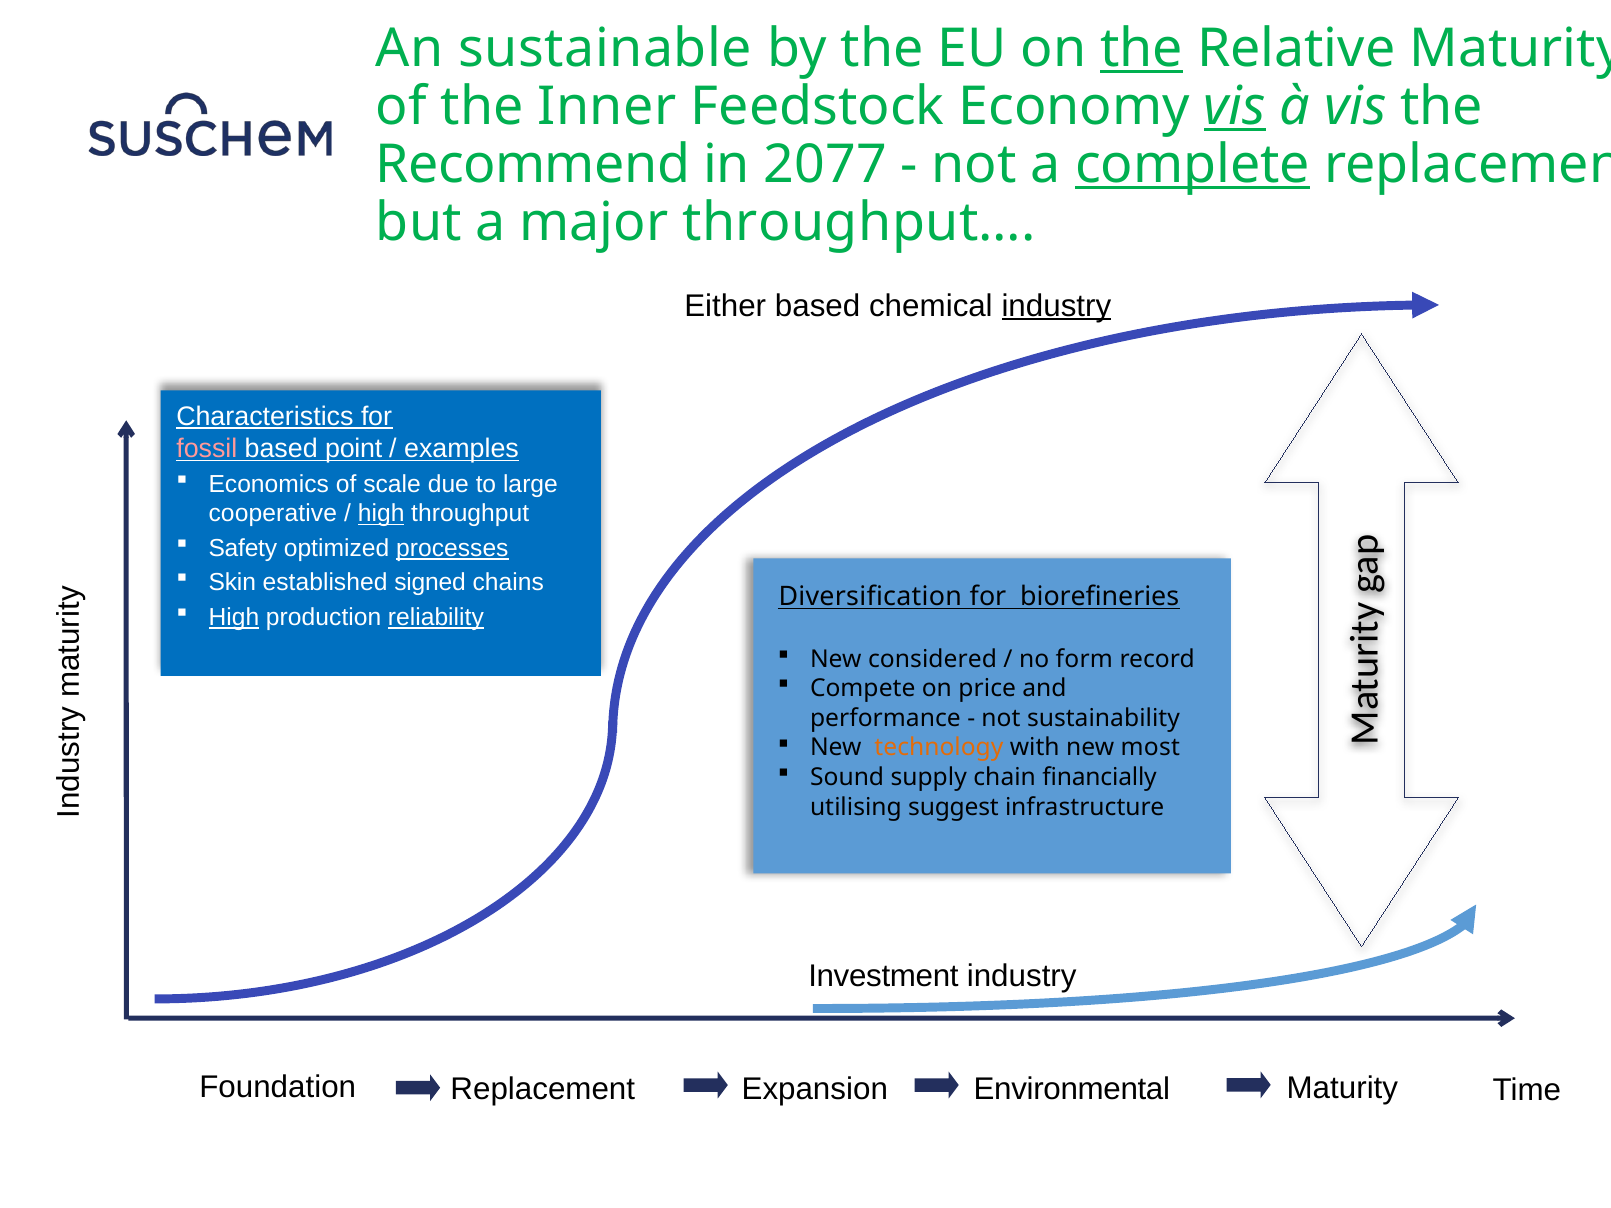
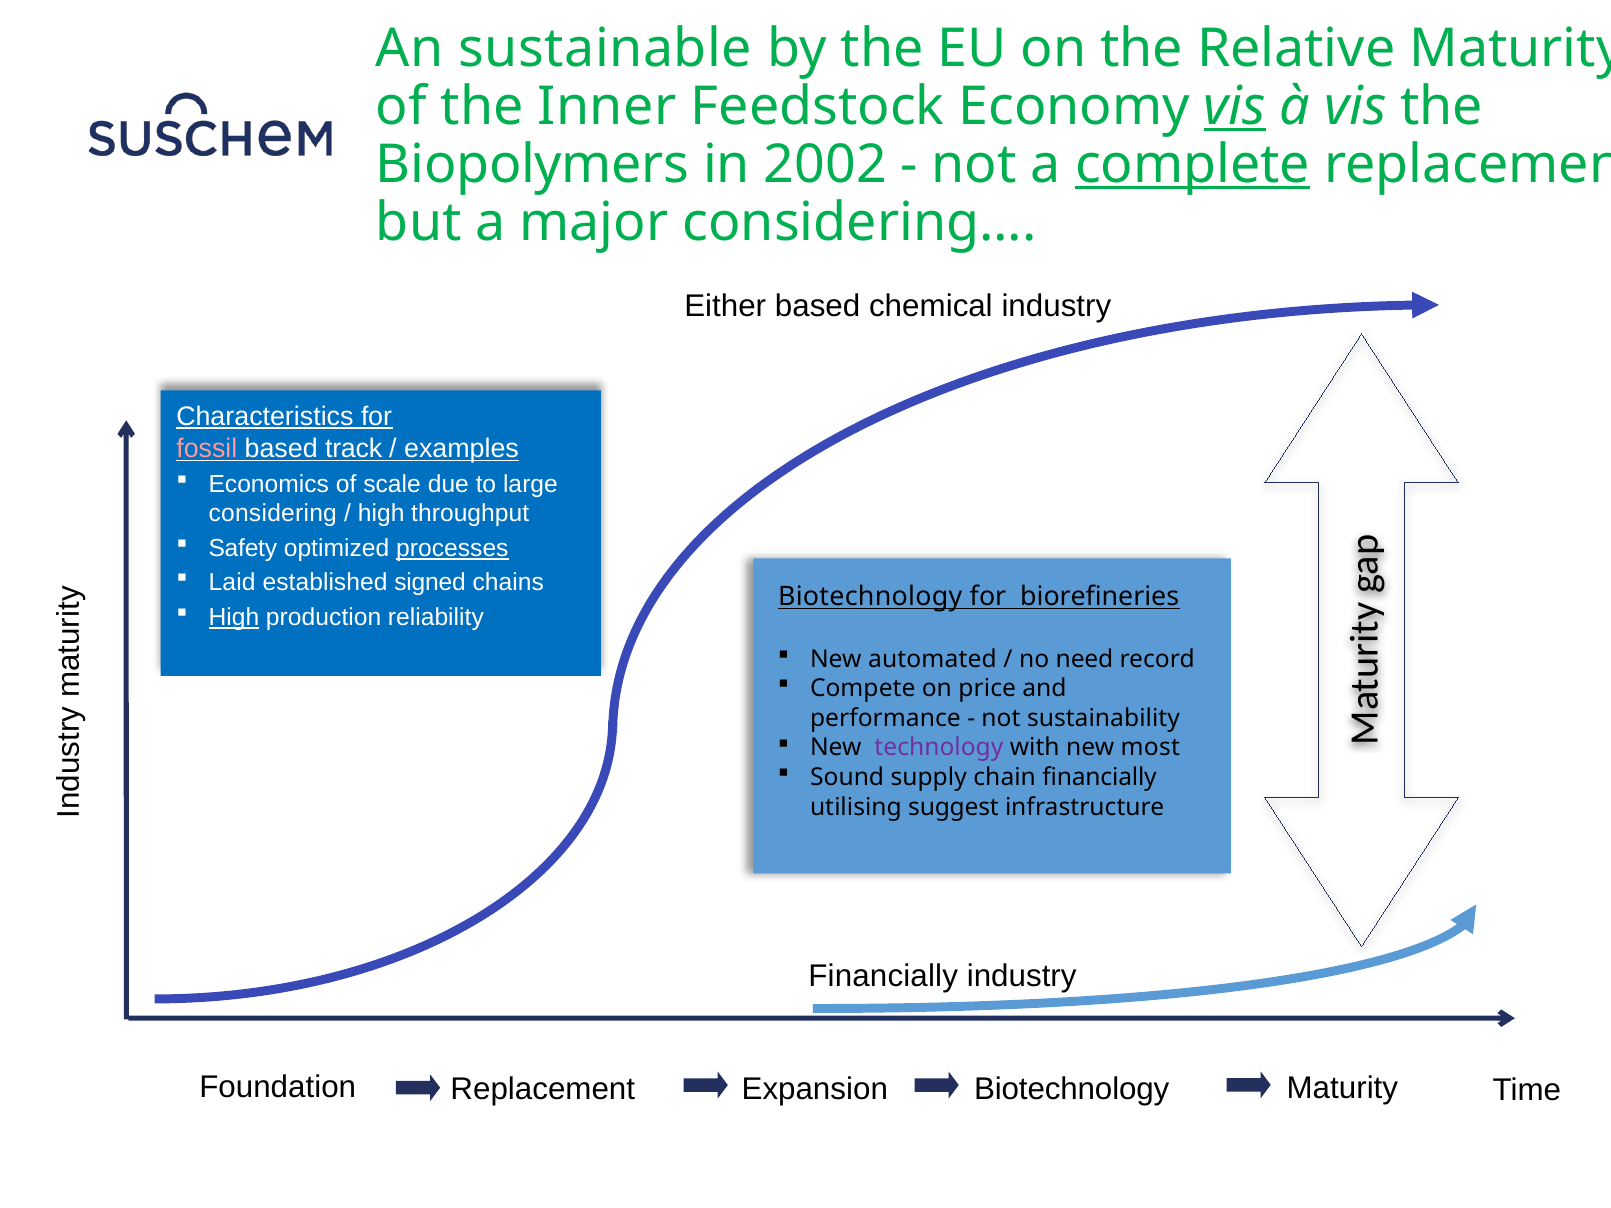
the at (1142, 49) underline: present -> none
Recommend: Recommend -> Biopolymers
2077: 2077 -> 2002
throughput…: throughput… -> considering…
industry at (1056, 306) underline: present -> none
point: point -> track
cooperative: cooperative -> considering
high at (381, 514) underline: present -> none
Skin: Skin -> Laid
Diversification at (870, 596): Diversification -> Biotechnology
reliability underline: present -> none
considered: considered -> automated
form: form -> need
technology colour: orange -> purple
Investment at (883, 977): Investment -> Financially
Expansion Environmental: Environmental -> Biotechnology
